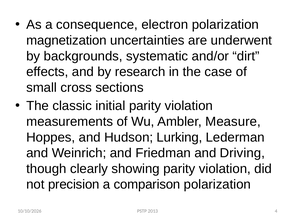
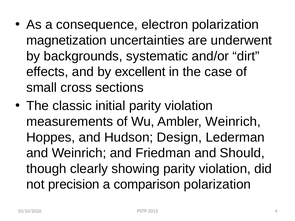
research: research -> excellent
Ambler Measure: Measure -> Weinrich
Lurking: Lurking -> Design
Driving: Driving -> Should
